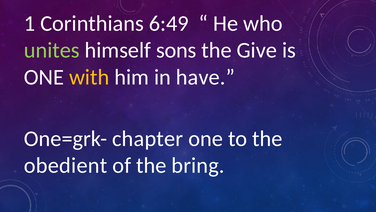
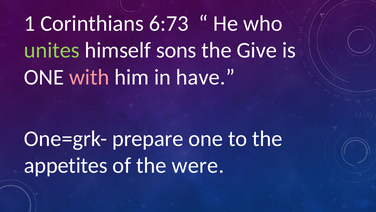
6:49: 6:49 -> 6:73
with colour: yellow -> pink
chapter: chapter -> prepare
obedient: obedient -> appetites
bring: bring -> were
